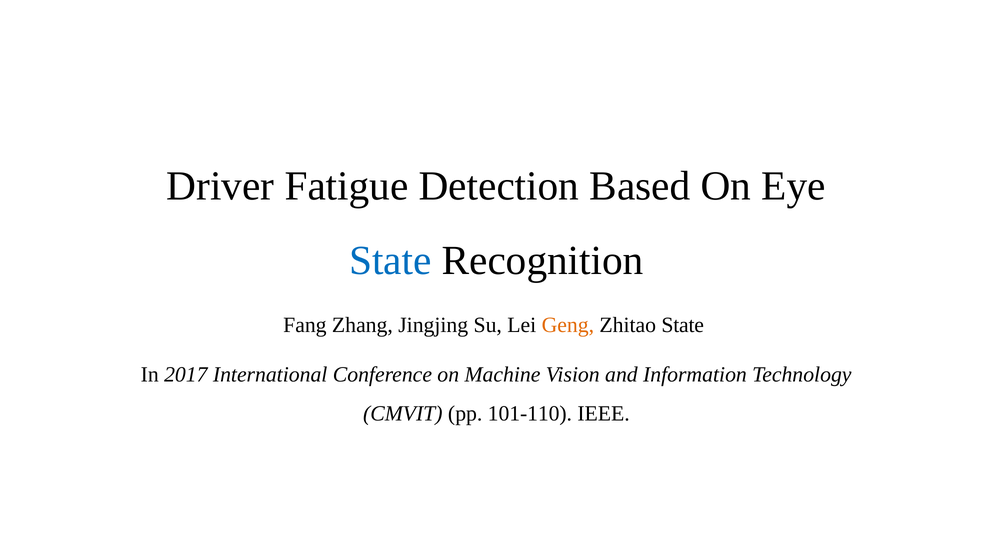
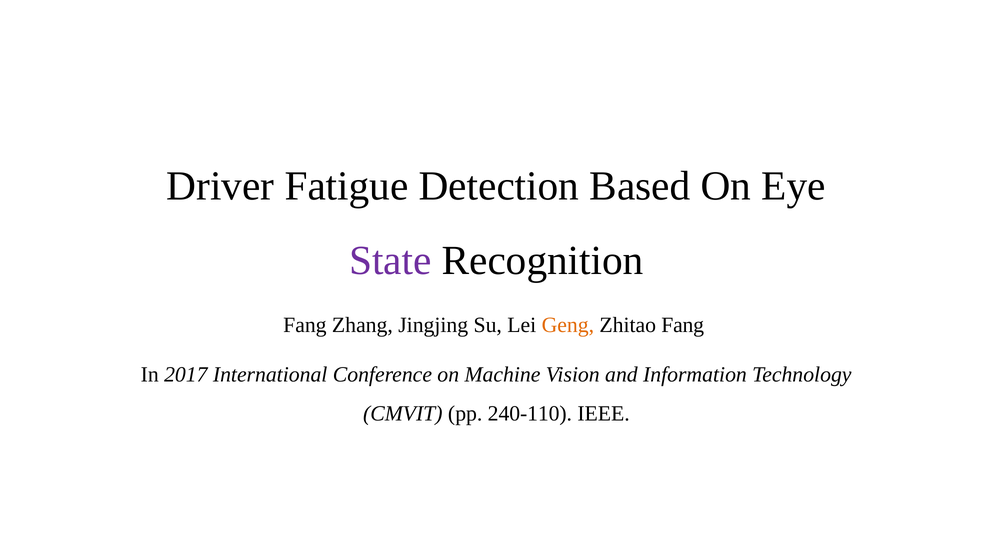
State at (390, 260) colour: blue -> purple
Zhitao State: State -> Fang
101-110: 101-110 -> 240-110
